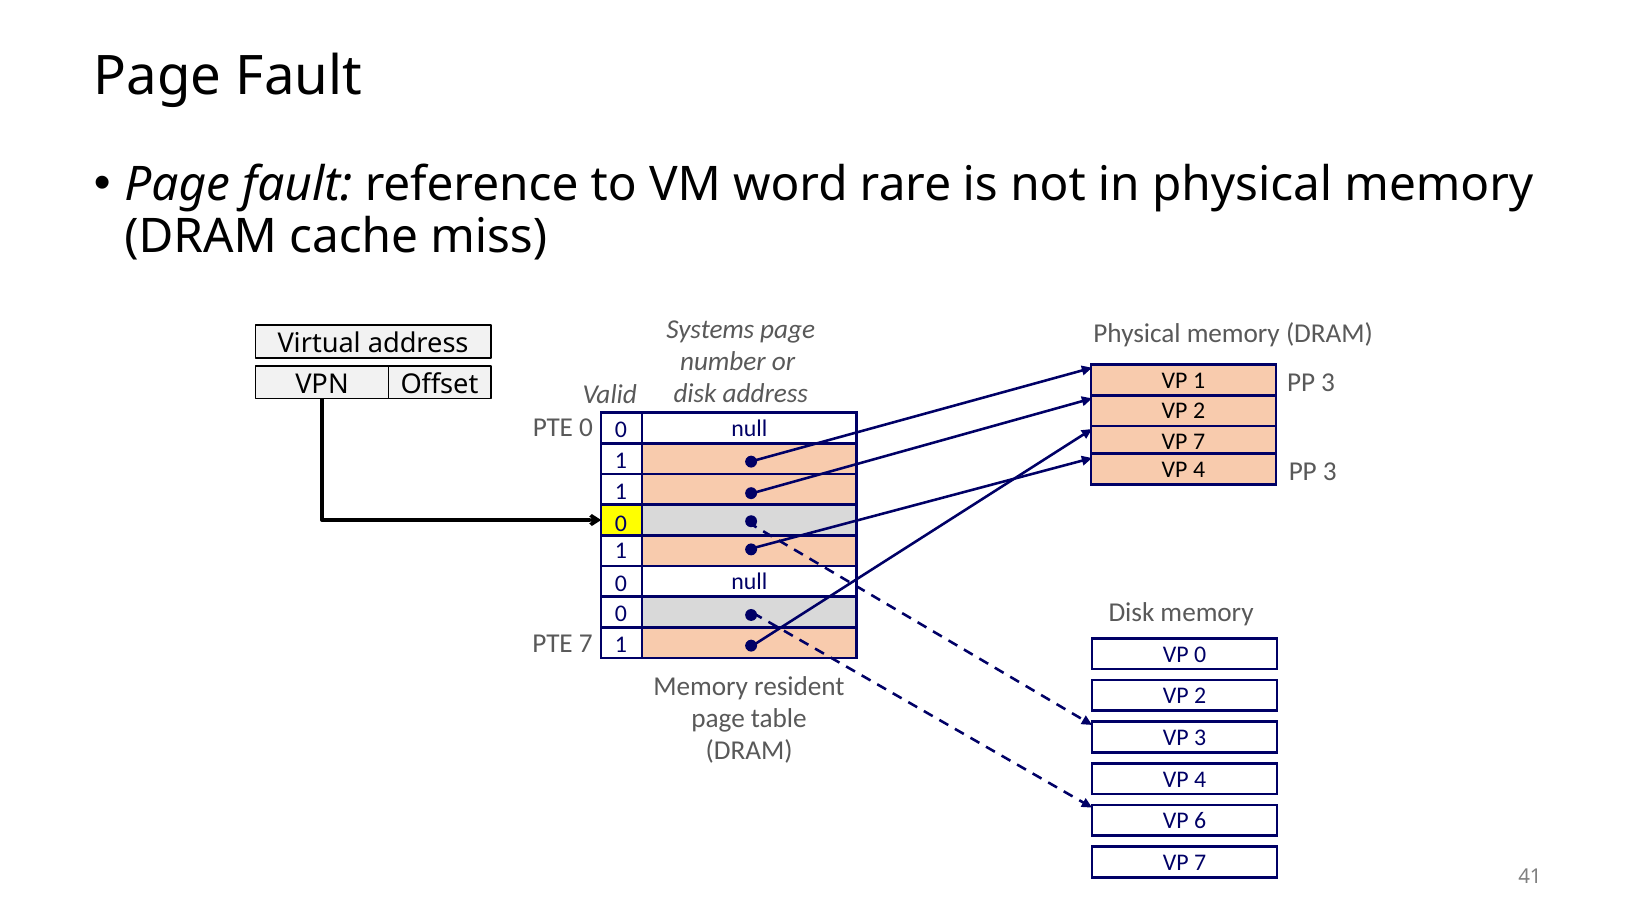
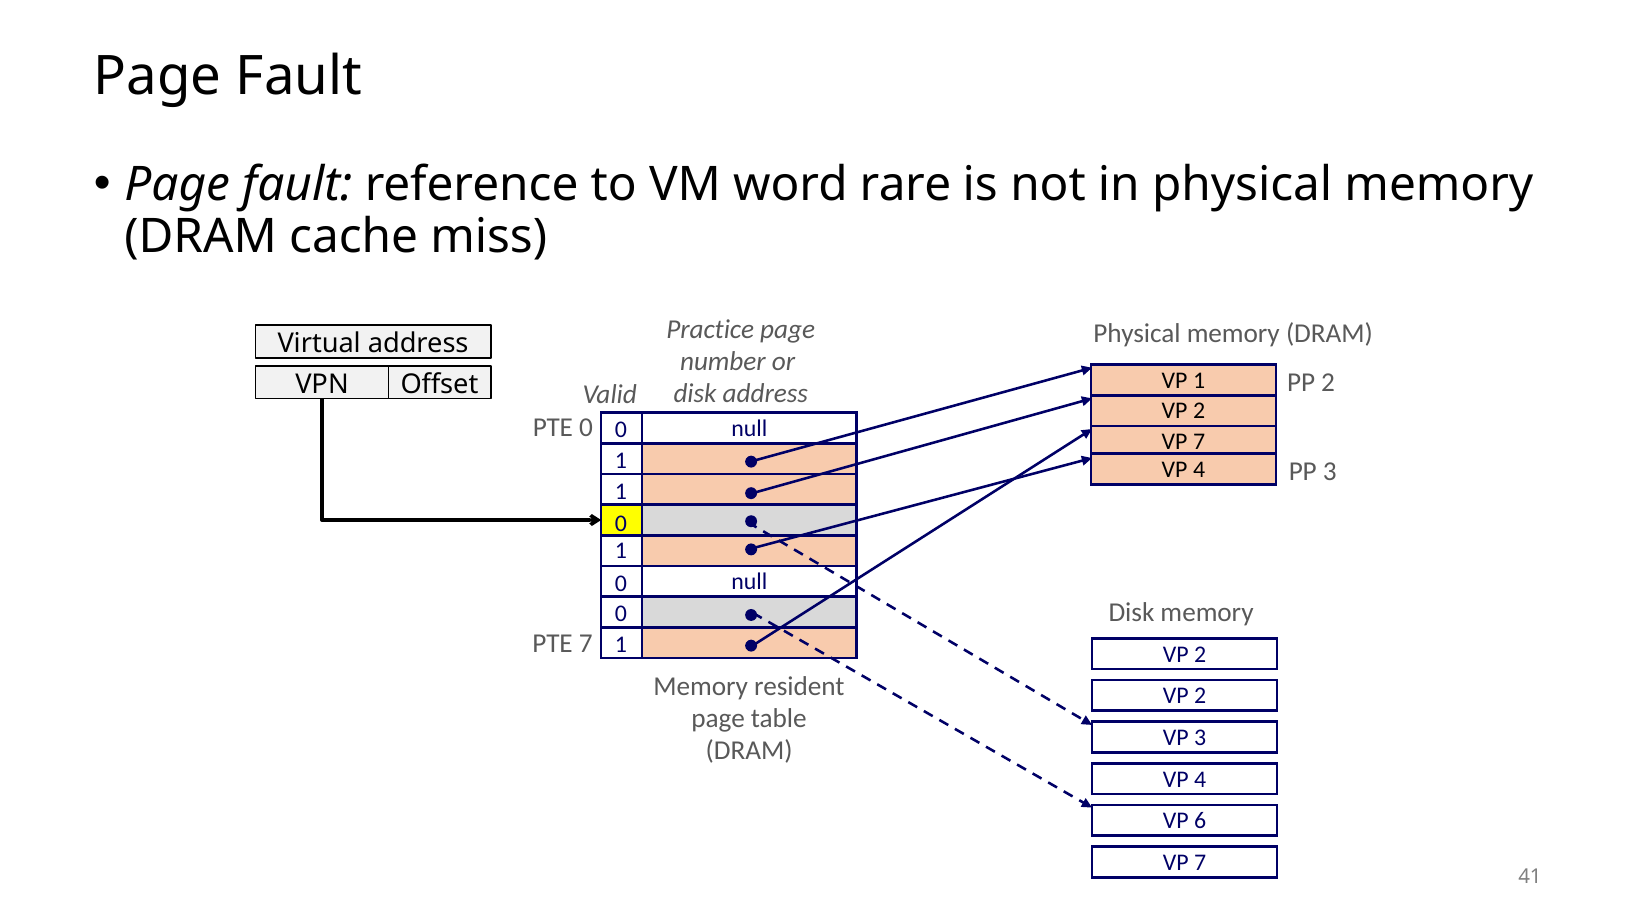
Systems: Systems -> Practice
3 at (1328, 383): 3 -> 2
0 at (1200, 655): 0 -> 2
